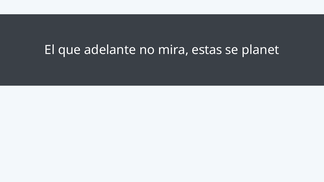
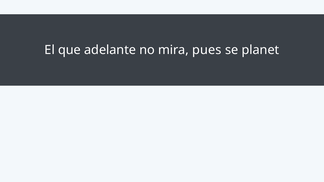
estas: estas -> pues
